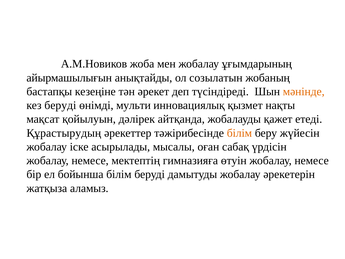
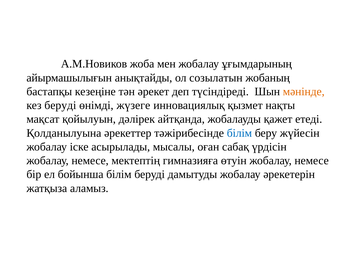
мульти: мульти -> жүзеге
Құрастырудың: Құрастырудың -> Қолданылуына
білім at (239, 133) colour: orange -> blue
